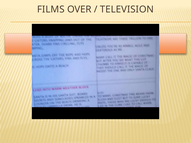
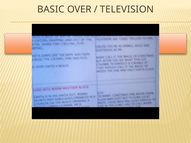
FILMS: FILMS -> BASIC
